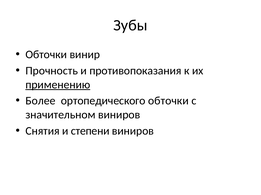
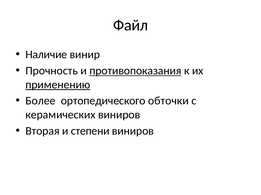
Зубы: Зубы -> Файл
Обточки at (46, 55): Обточки -> Наличие
противопоказания underline: none -> present
значительном: значительном -> керамических
Снятия: Снятия -> Вторая
